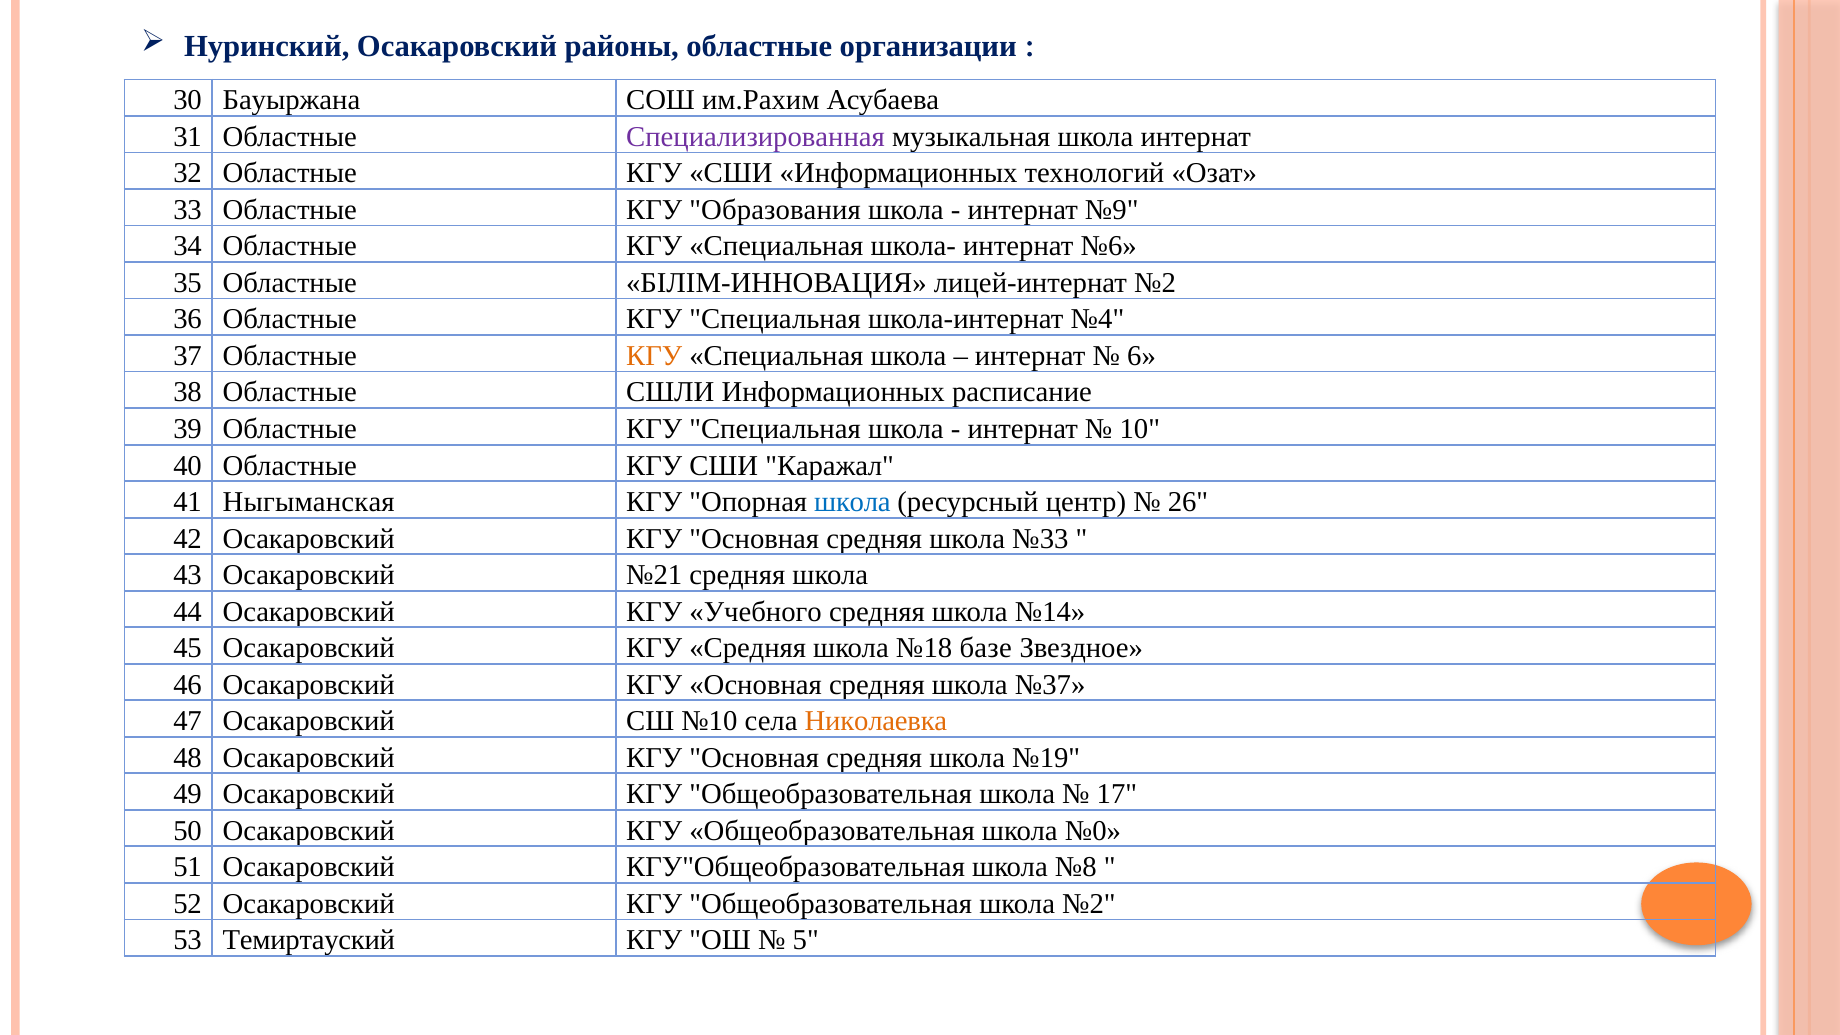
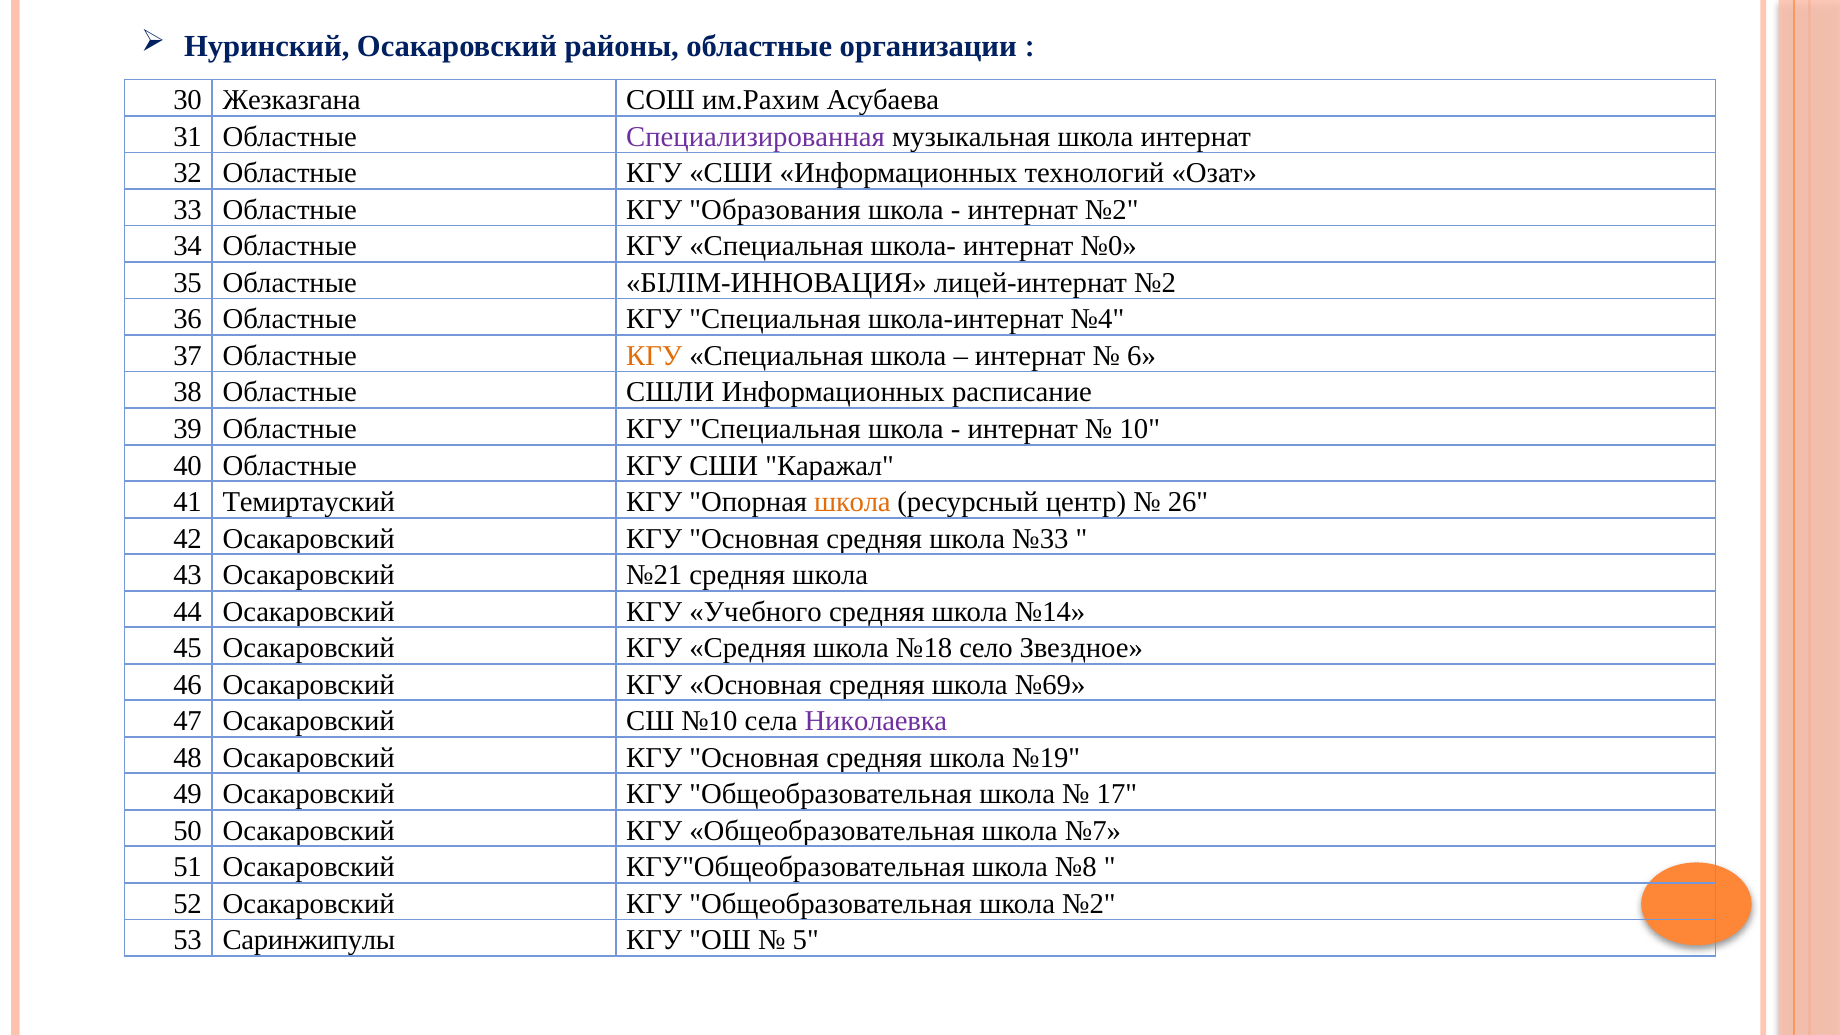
Бауыржана: Бауыржана -> Жезказгана
интернат №9: №9 -> №2
№6: №6 -> №0
Ныгыманская: Ныгыманская -> Темиртауский
школа at (852, 502) colour: blue -> orange
базе: базе -> село
№37: №37 -> №69
Николаевка colour: orange -> purple
№0: №0 -> №7
Темиртауский: Темиртауский -> Саринжипулы
